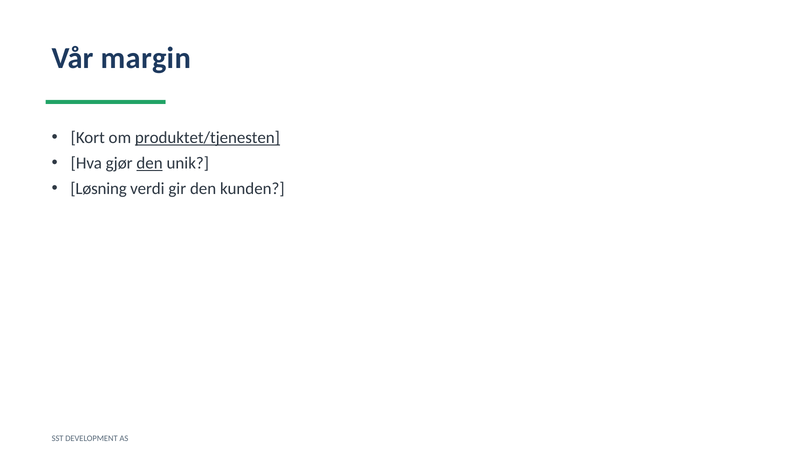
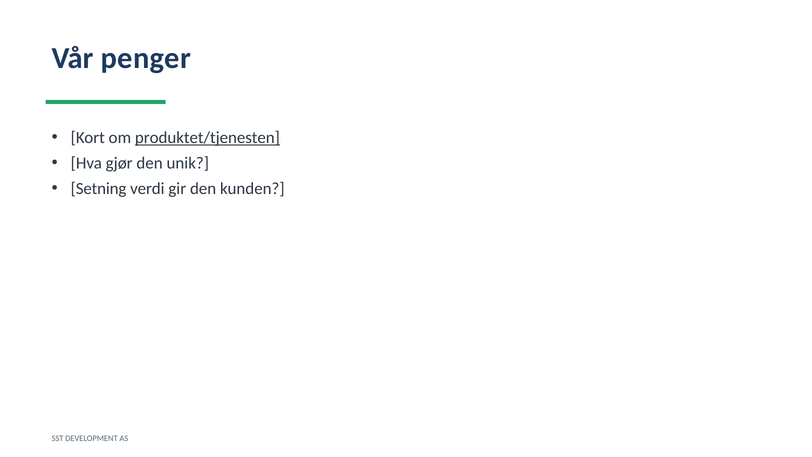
margin: margin -> penger
den at (150, 163) underline: present -> none
Løsning: Løsning -> Setning
